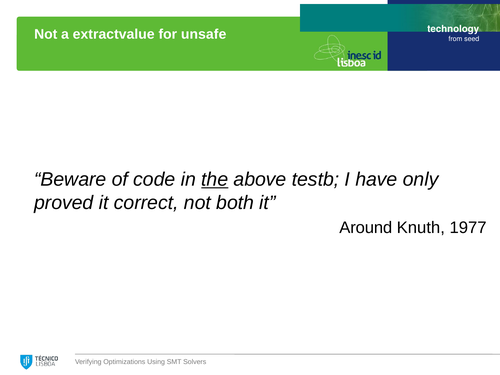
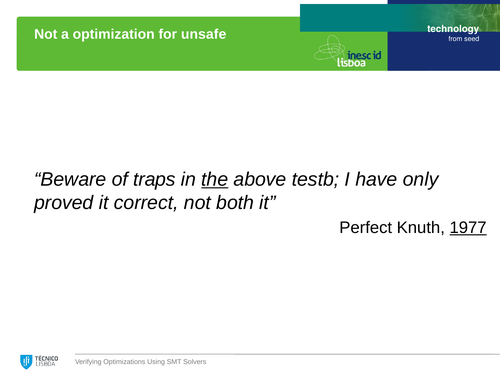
extractvalue: extractvalue -> optimization
code: code -> traps
Around: Around -> Perfect
1977 underline: none -> present
